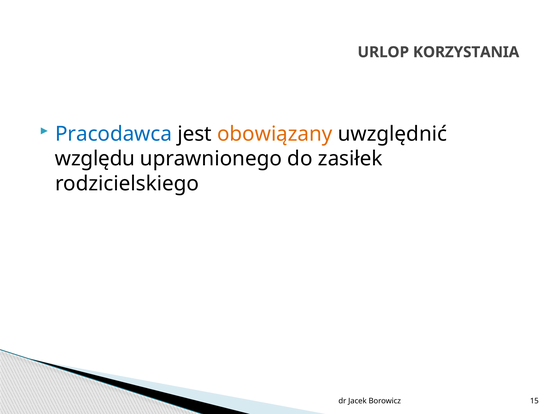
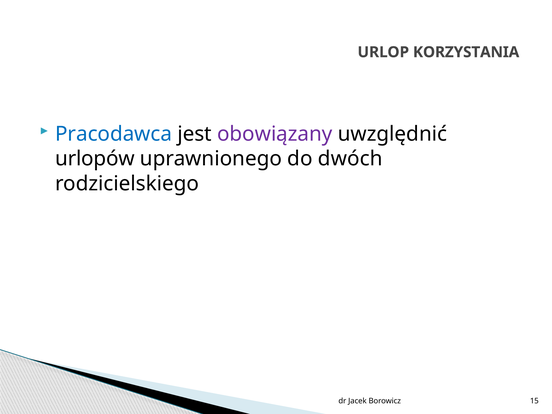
obowiązany colour: orange -> purple
względu: względu -> urlopów
zasiłek: zasiłek -> dwóch
